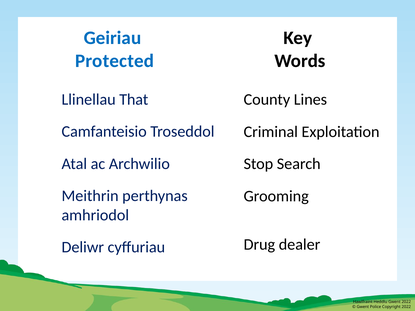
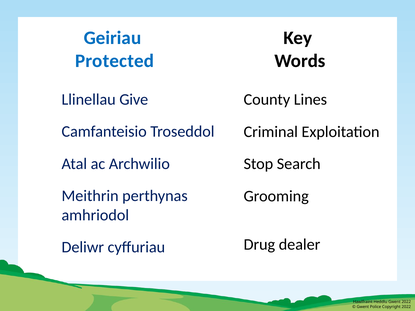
That: That -> Give
